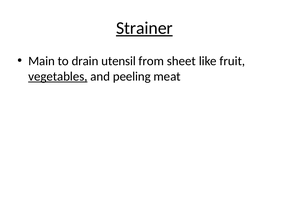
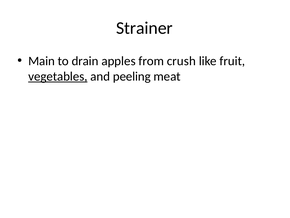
Strainer underline: present -> none
utensil: utensil -> apples
sheet: sheet -> crush
